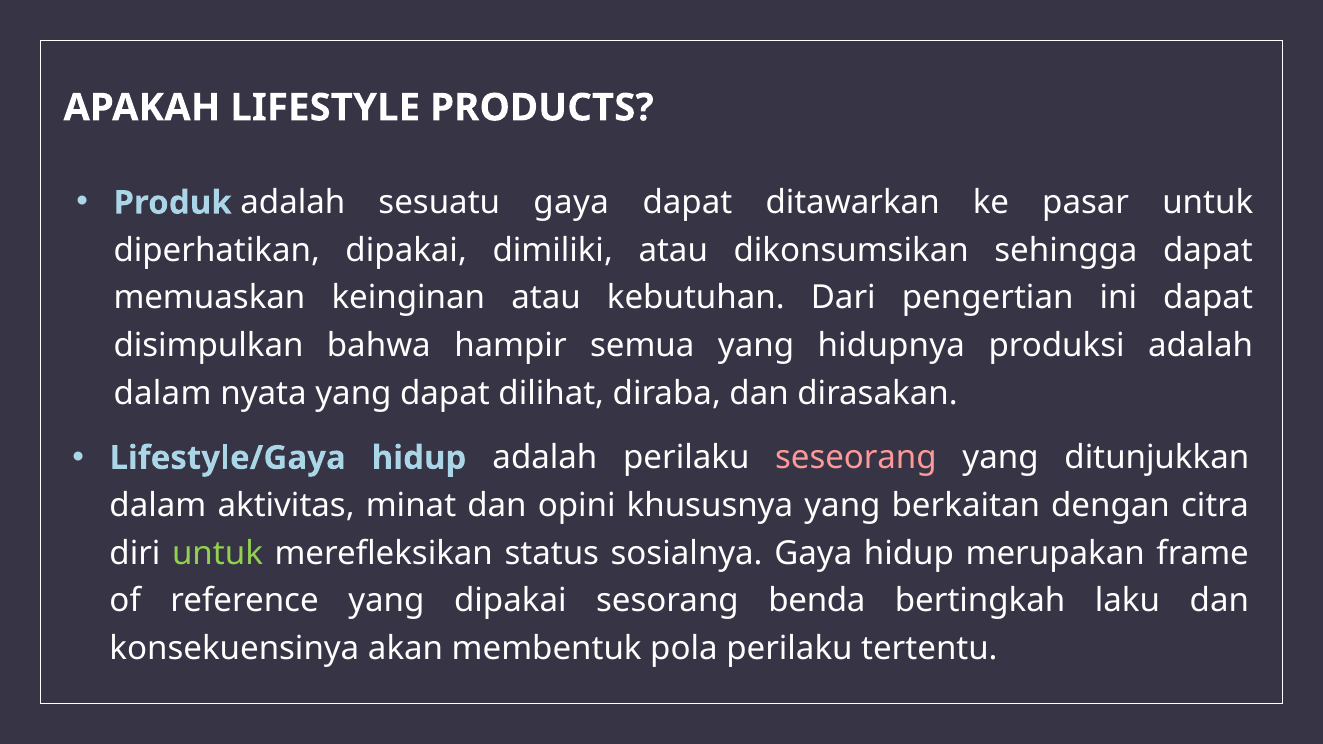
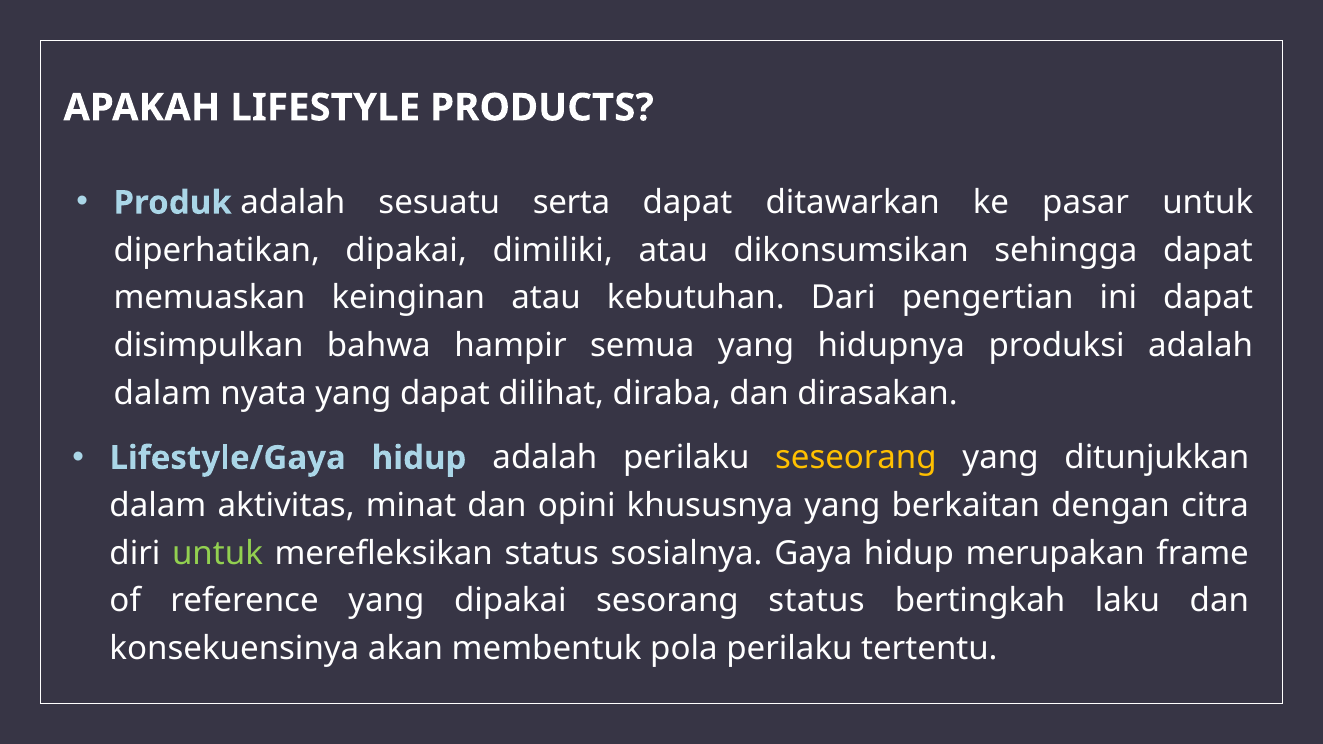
sesuatu gaya: gaya -> serta
seseorang colour: pink -> yellow
sesorang benda: benda -> status
